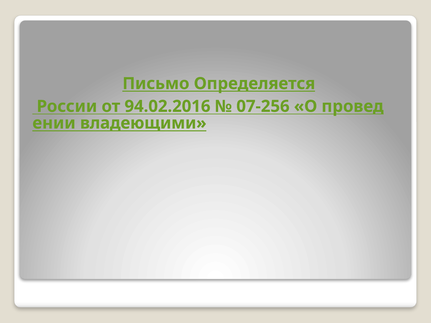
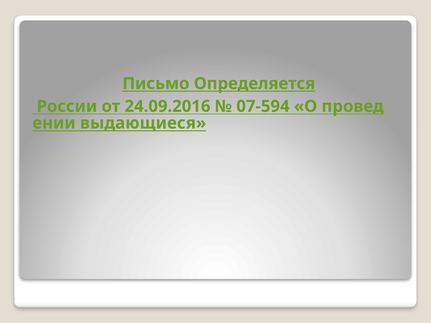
94.02.2016: 94.02.2016 -> 24.09.2016
07-256: 07-256 -> 07-594
владеющими: владеющими -> выдающиеся
